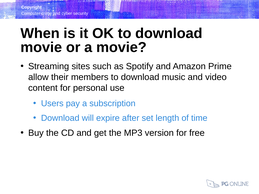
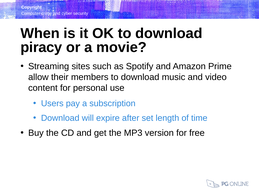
movie at (41, 47): movie -> piracy
